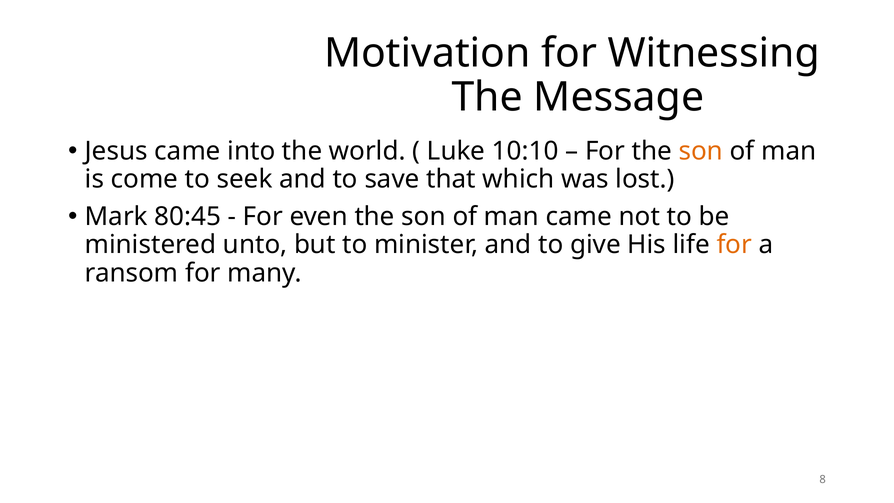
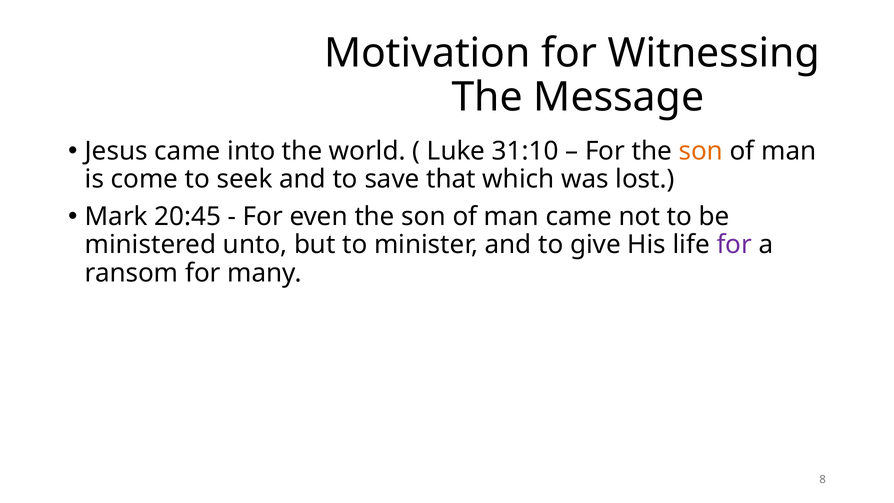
10:10: 10:10 -> 31:10
80:45: 80:45 -> 20:45
for at (734, 245) colour: orange -> purple
